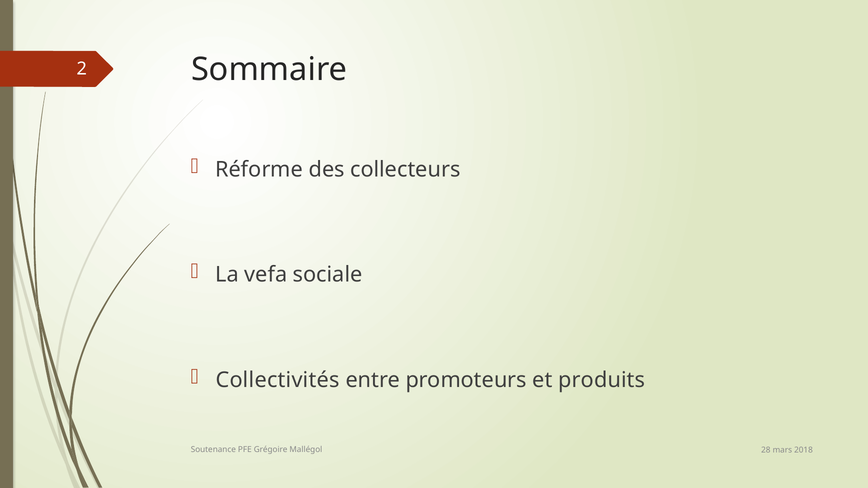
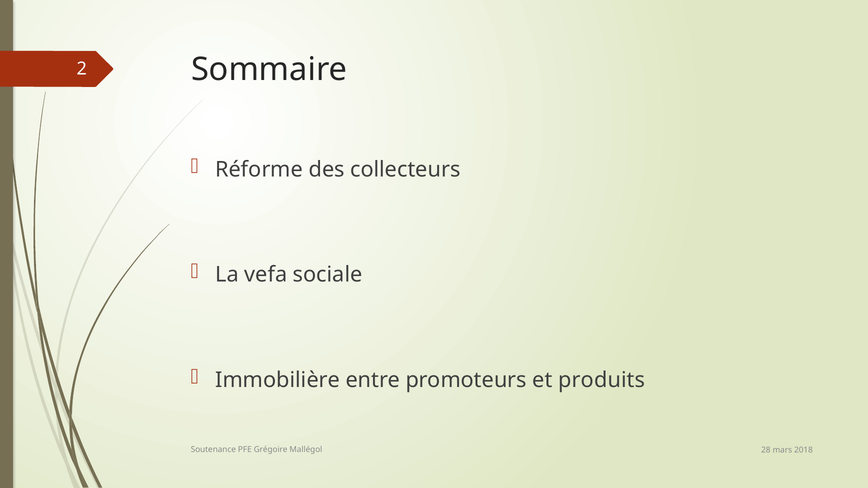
Collectivités: Collectivités -> Immobilière
